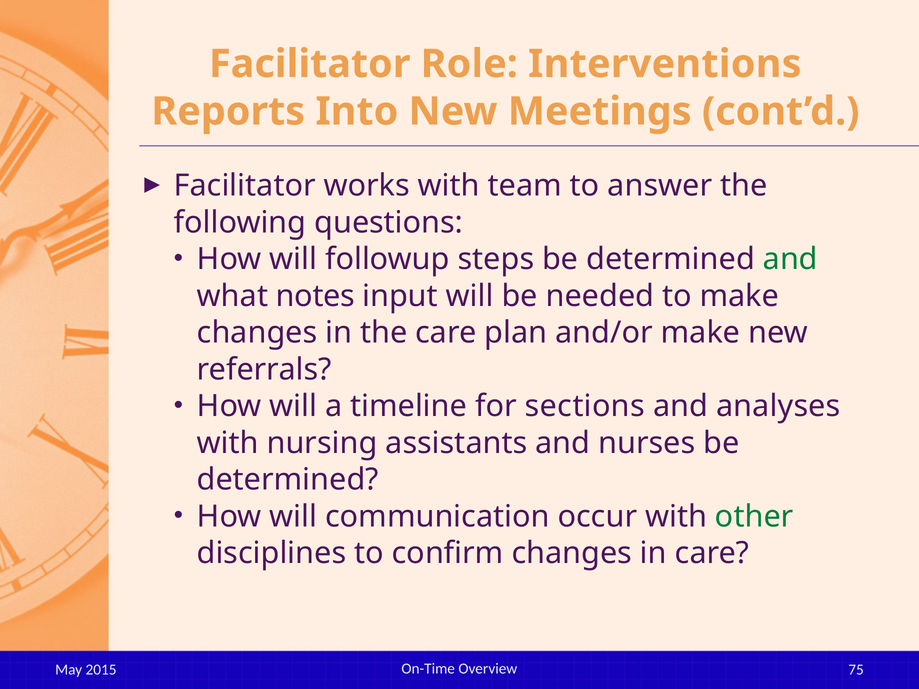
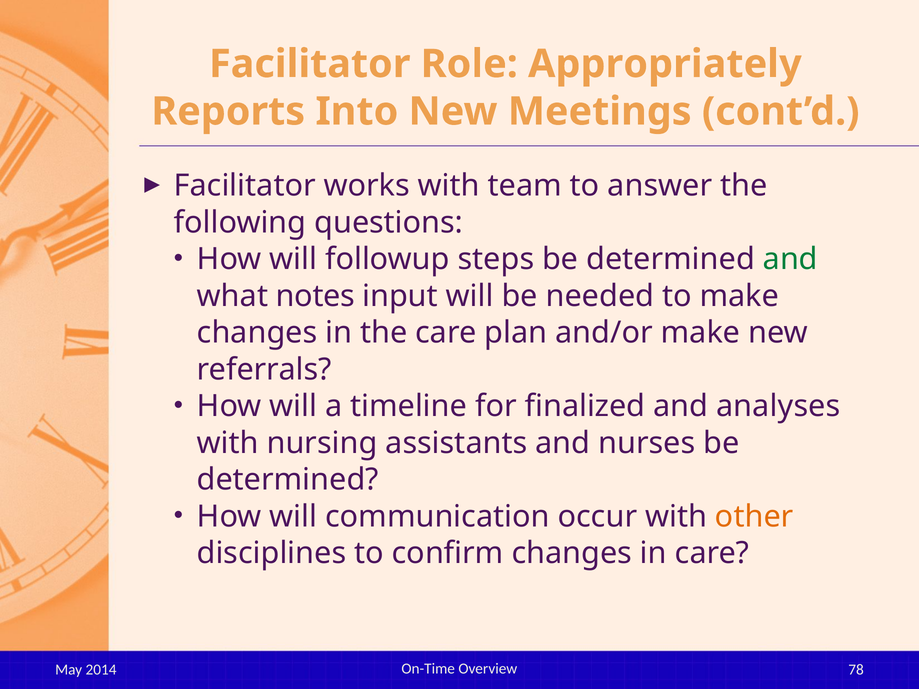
Interventions: Interventions -> Appropriately
sections: sections -> finalized
other colour: green -> orange
75: 75 -> 78
2015: 2015 -> 2014
